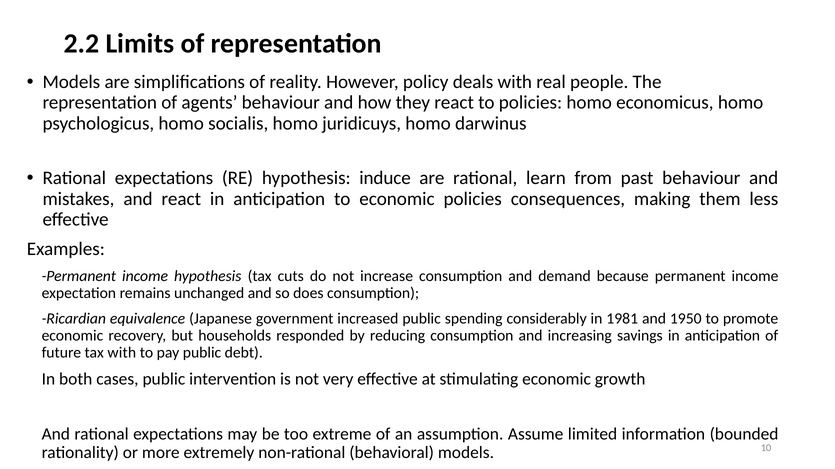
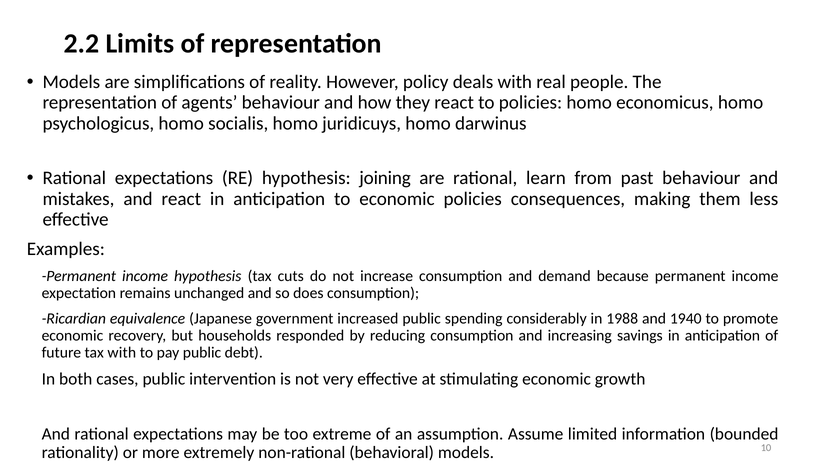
induce: induce -> joining
1981: 1981 -> 1988
1950: 1950 -> 1940
